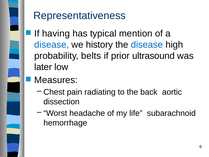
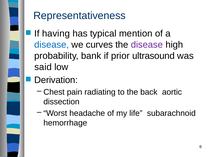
history: history -> curves
disease at (147, 45) colour: blue -> purple
belts: belts -> bank
later: later -> said
Measures: Measures -> Derivation
